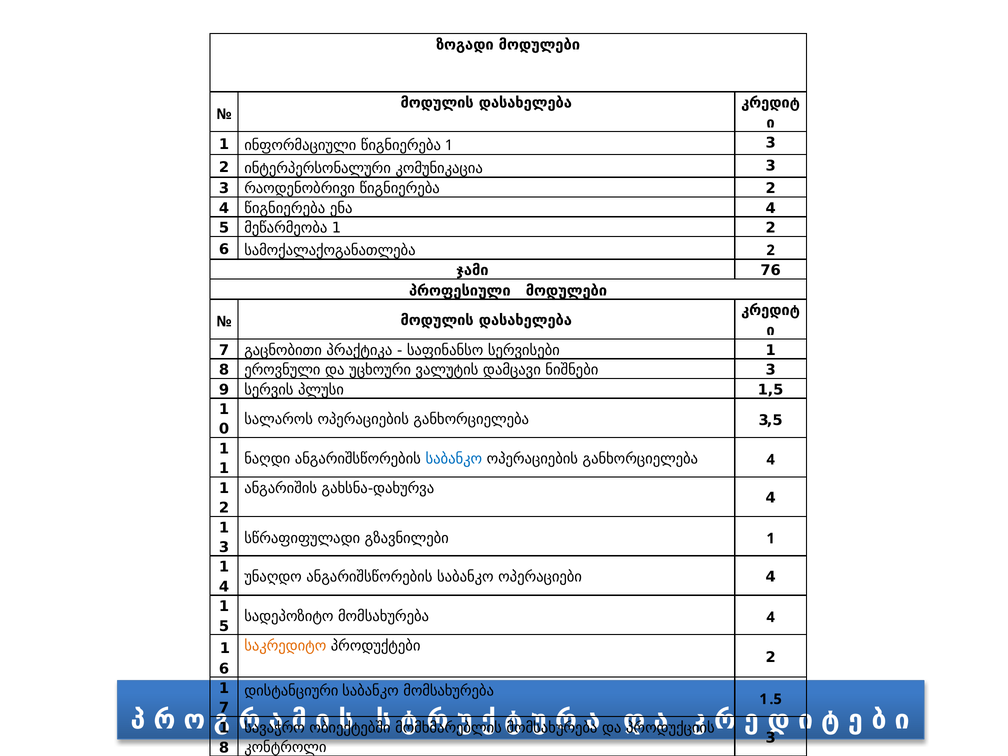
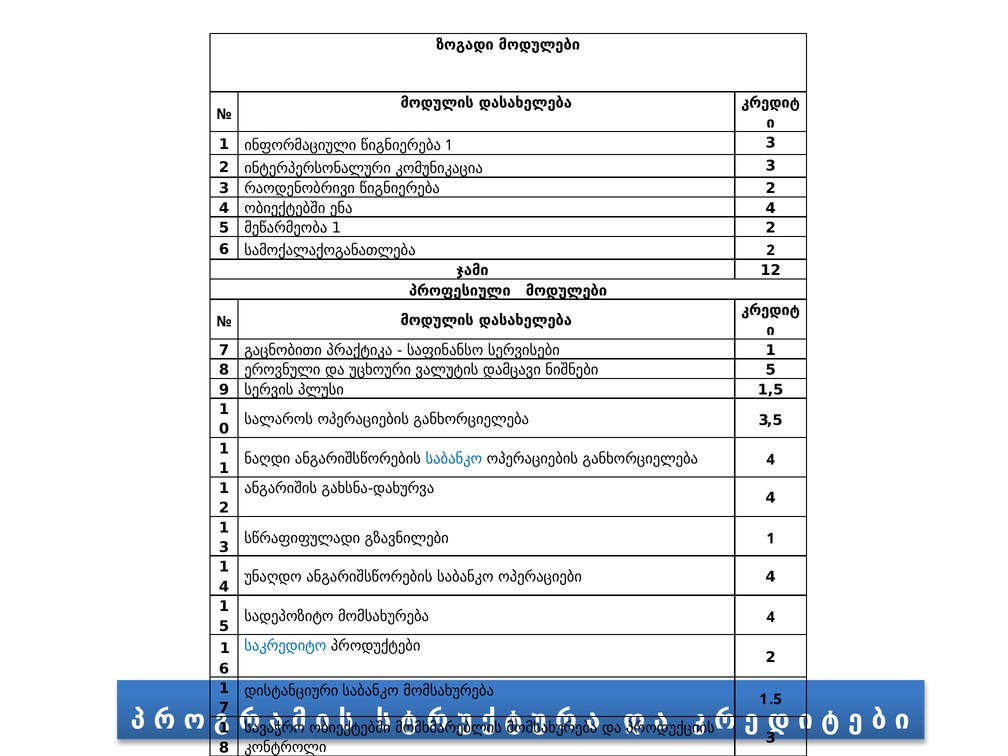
4 წიგნიერება: წიგნიერება -> ობიექტებში
76: 76 -> 12
ნიშნები 3: 3 -> 5
საკრედიტო colour: orange -> blue
